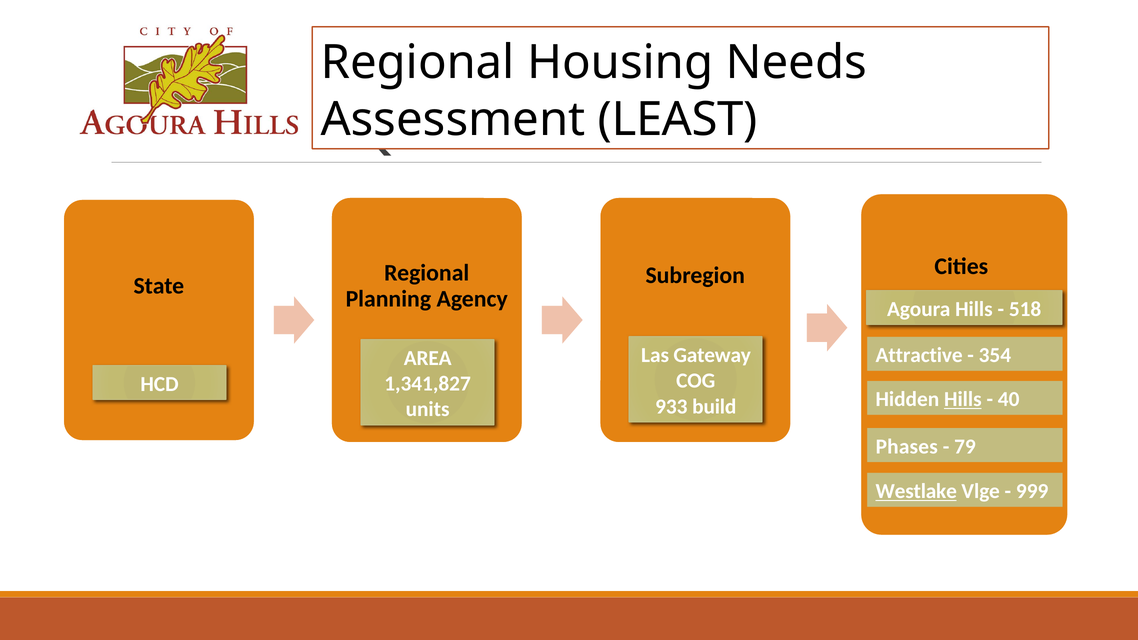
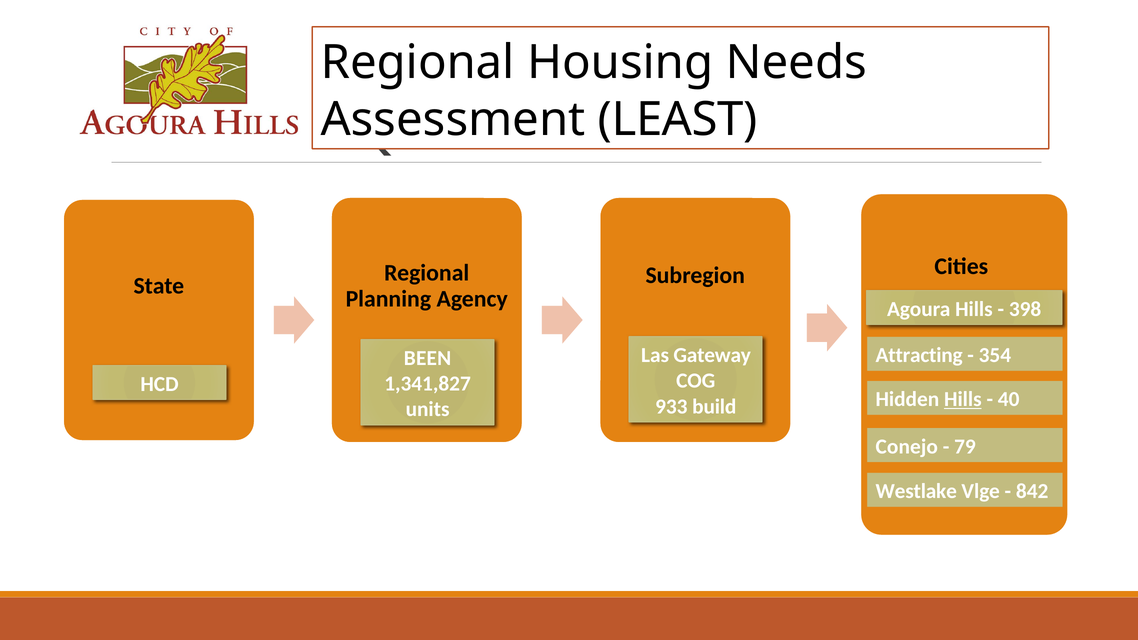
518: 518 -> 398
Attractive: Attractive -> Attracting
AREA: AREA -> BEEN
Phases: Phases -> Conejo
Westlake underline: present -> none
999: 999 -> 842
